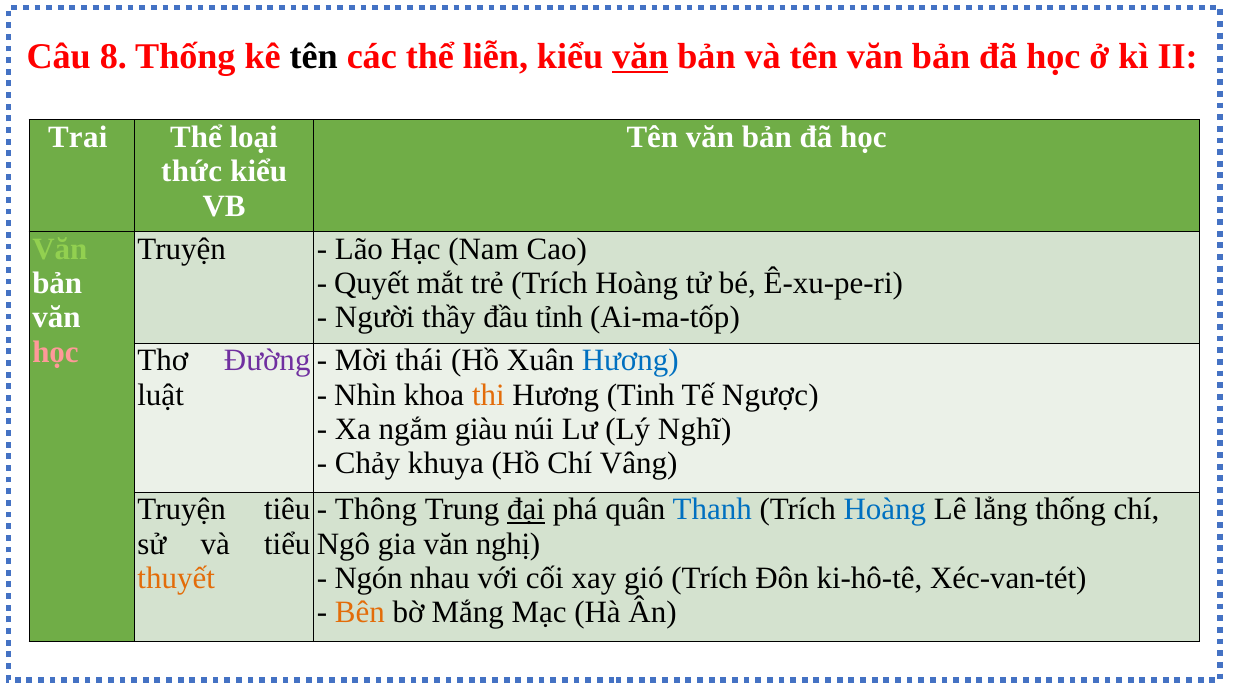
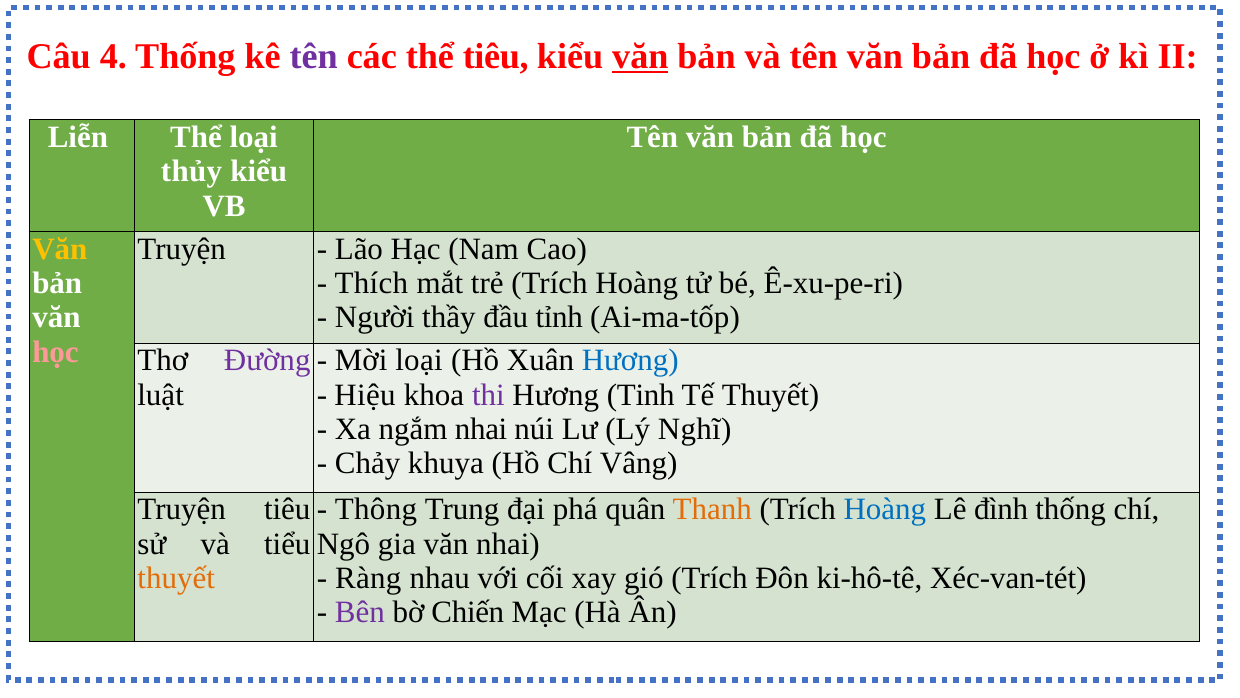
8: 8 -> 4
tên at (314, 56) colour: black -> purple
thể liễn: liễn -> tiêu
Trai: Trai -> Liễn
thức: thức -> thủy
Văn at (60, 249) colour: light green -> yellow
Quyết: Quyết -> Thích
Mời thái: thái -> loại
Nhìn: Nhìn -> Hiệu
thi colour: orange -> purple
Tế Ngược: Ngược -> Thuyết
ngắm giàu: giàu -> nhai
đại underline: present -> none
Thanh colour: blue -> orange
lẳng: lẳng -> đình
văn nghị: nghị -> nhai
Ngón: Ngón -> Ràng
Bên colour: orange -> purple
Mắng: Mắng -> Chiến
